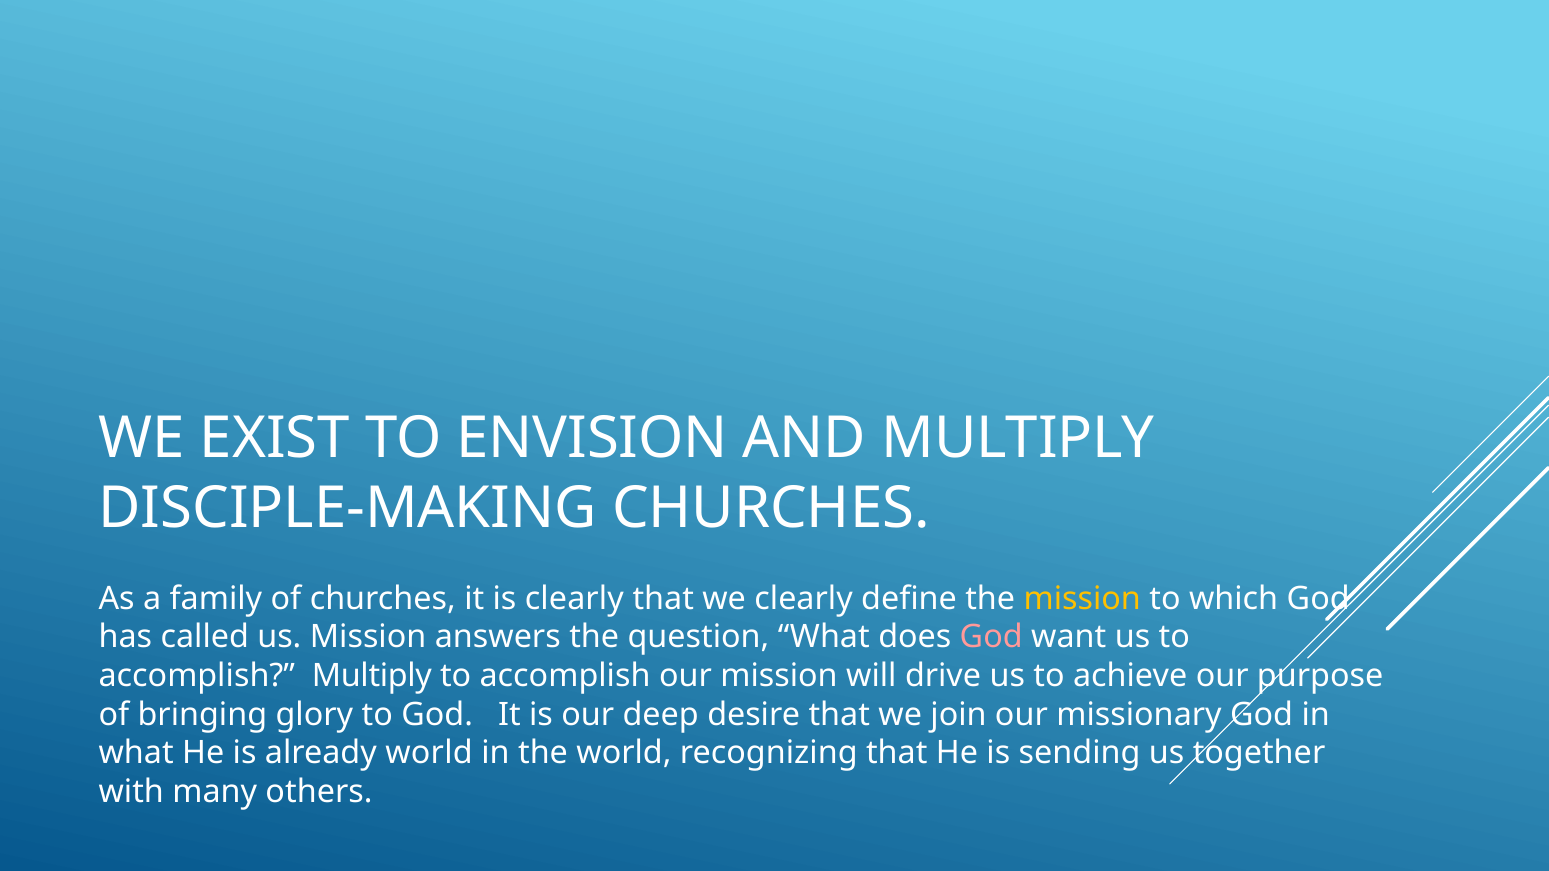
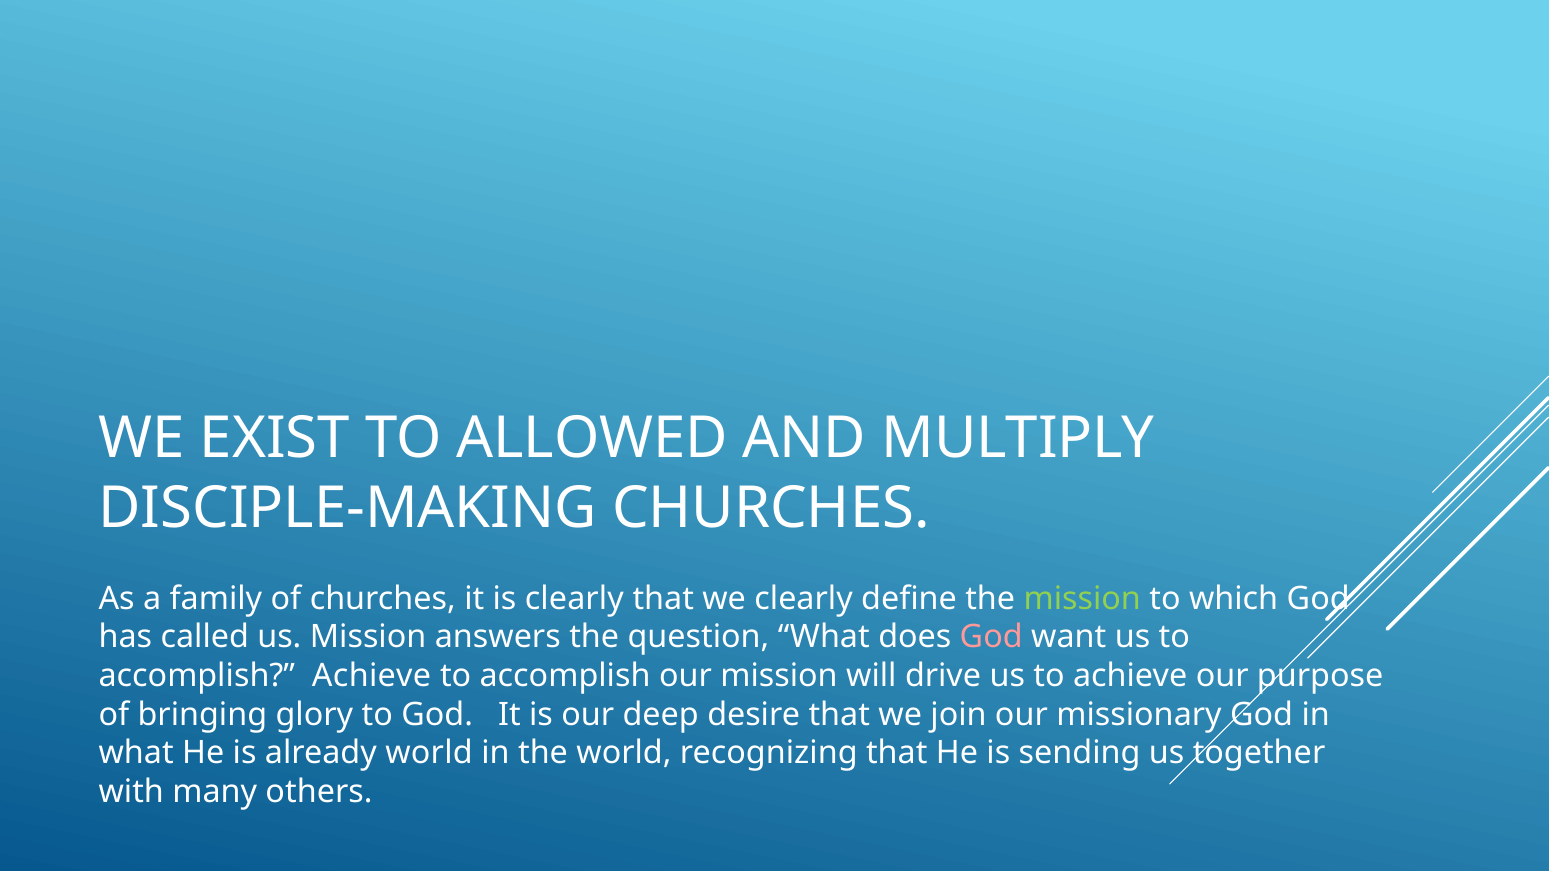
ENVISION: ENVISION -> ALLOWED
mission at (1082, 599) colour: yellow -> light green
accomplish Multiply: Multiply -> Achieve
